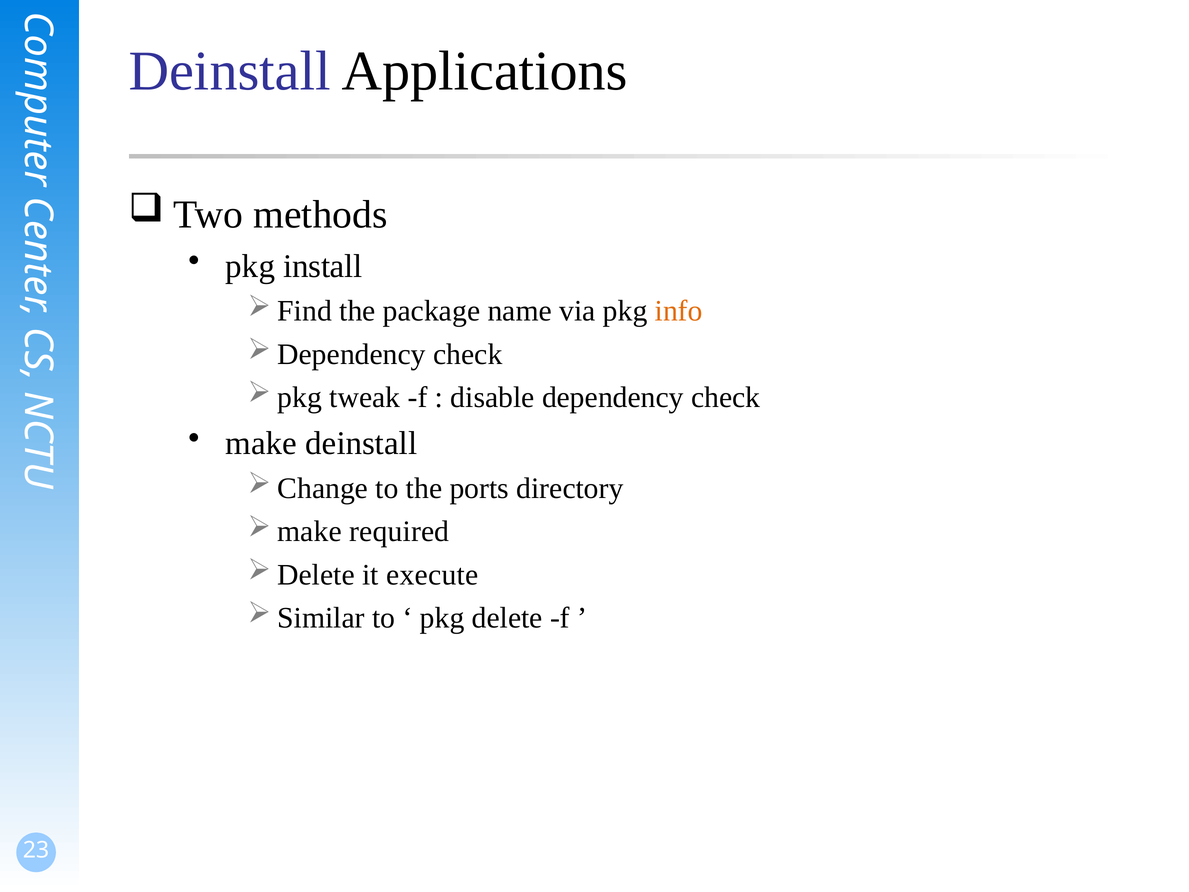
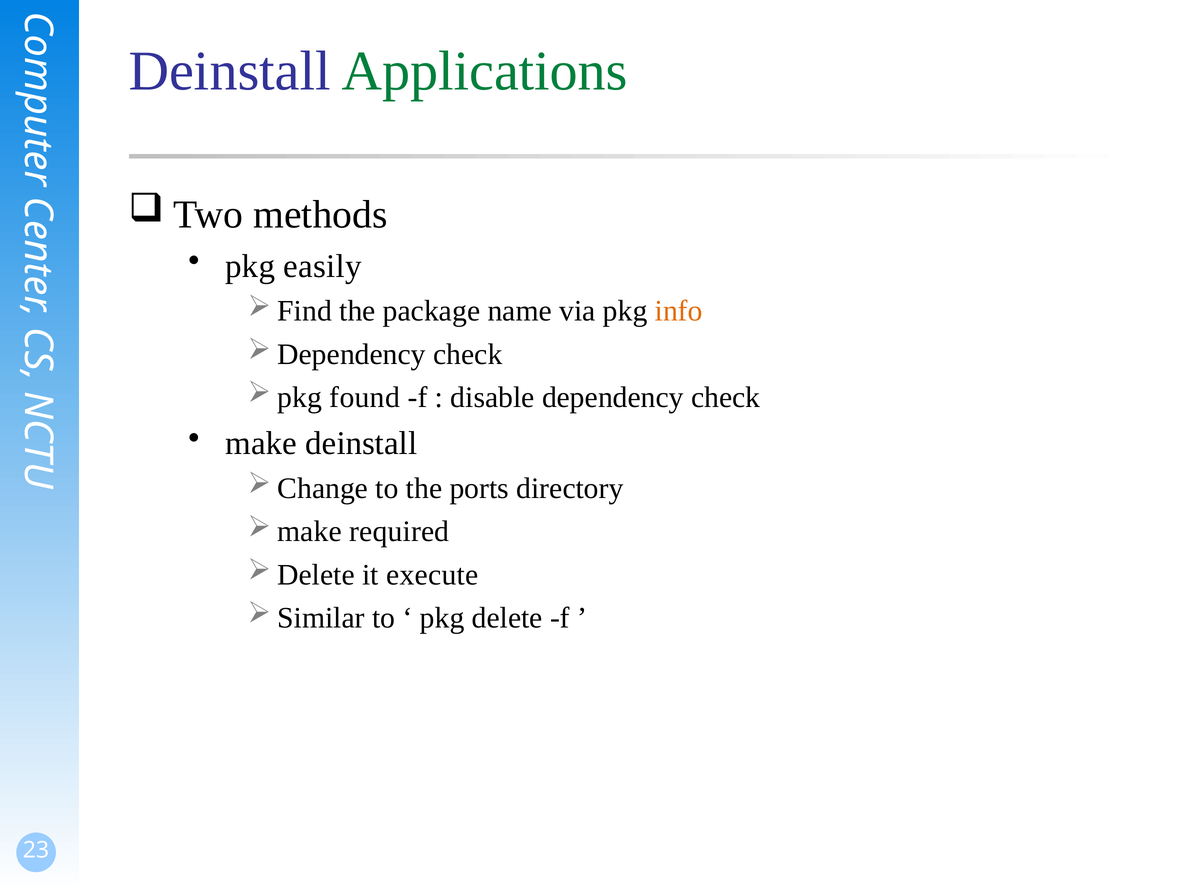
Applications colour: black -> green
install: install -> easily
tweak: tweak -> found
